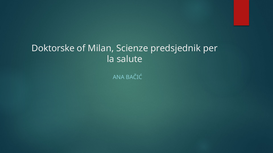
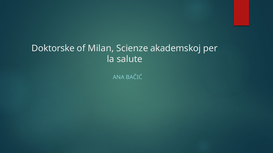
predsjednik: predsjednik -> akademskoj
